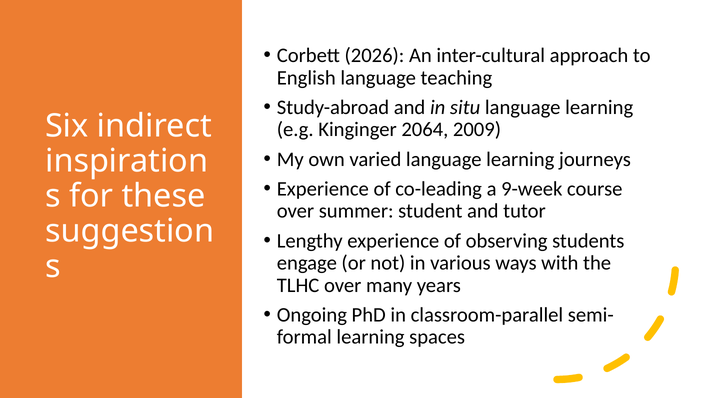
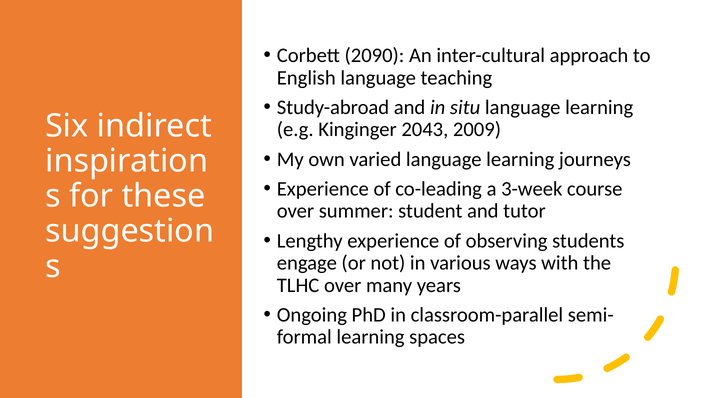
2026: 2026 -> 2090
2064: 2064 -> 2043
9-week: 9-week -> 3-week
